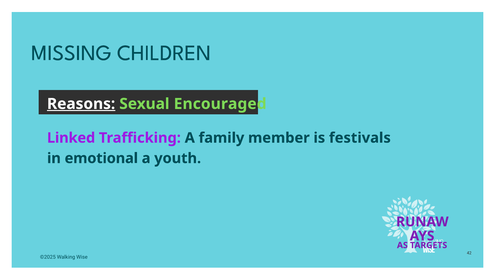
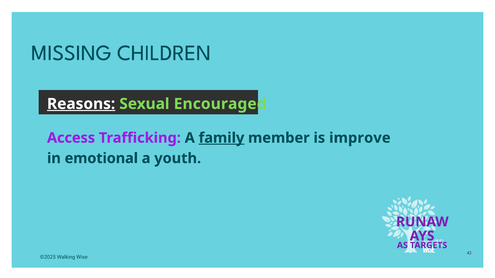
Linked: Linked -> Access
family underline: none -> present
festivals: festivals -> improve
